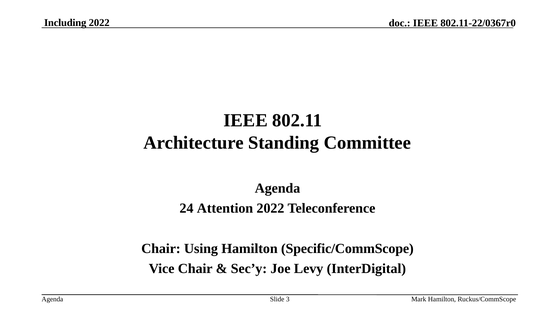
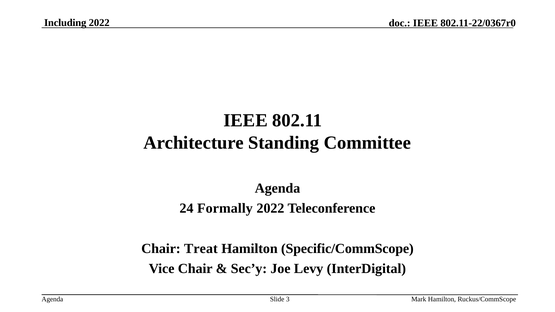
Attention: Attention -> Formally
Using: Using -> Treat
